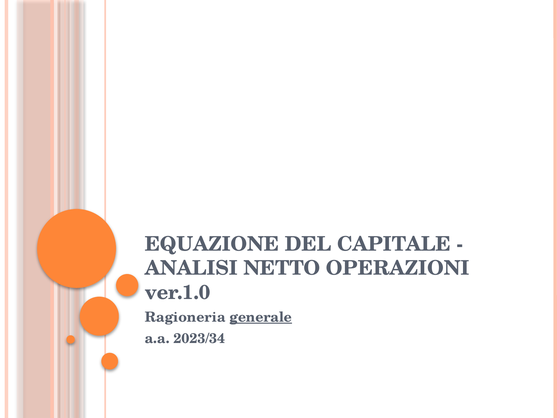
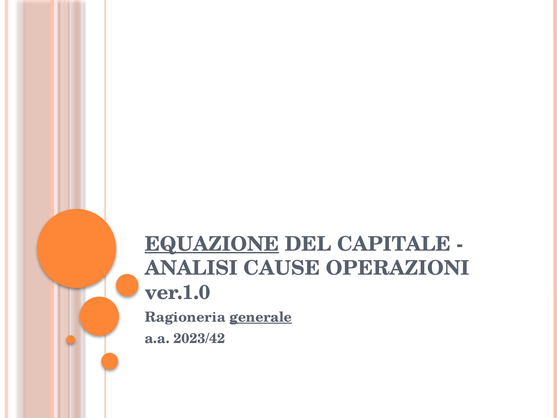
EQUAZIONE underline: none -> present
NETTO: NETTO -> CAUSE
2023/34: 2023/34 -> 2023/42
